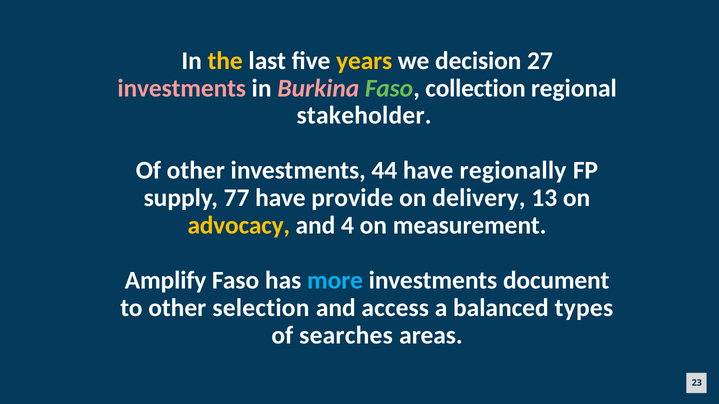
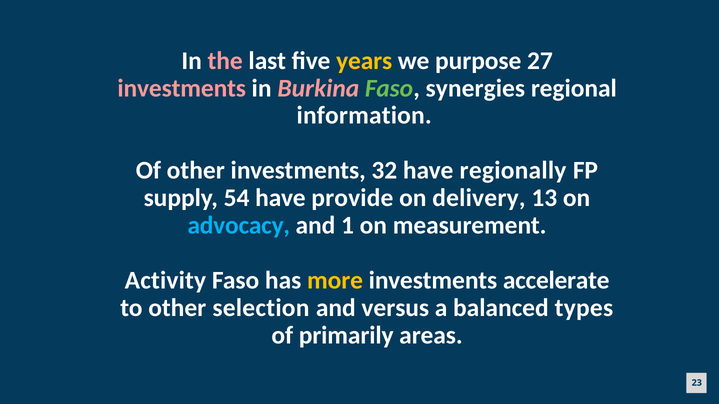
the colour: yellow -> pink
decision: decision -> purpose
collection: collection -> synergies
stakeholder: stakeholder -> information
44: 44 -> 32
77: 77 -> 54
advocacy colour: yellow -> light blue
4: 4 -> 1
Amplify: Amplify -> Activity
more colour: light blue -> yellow
document: document -> accelerate
access: access -> versus
searches: searches -> primarily
